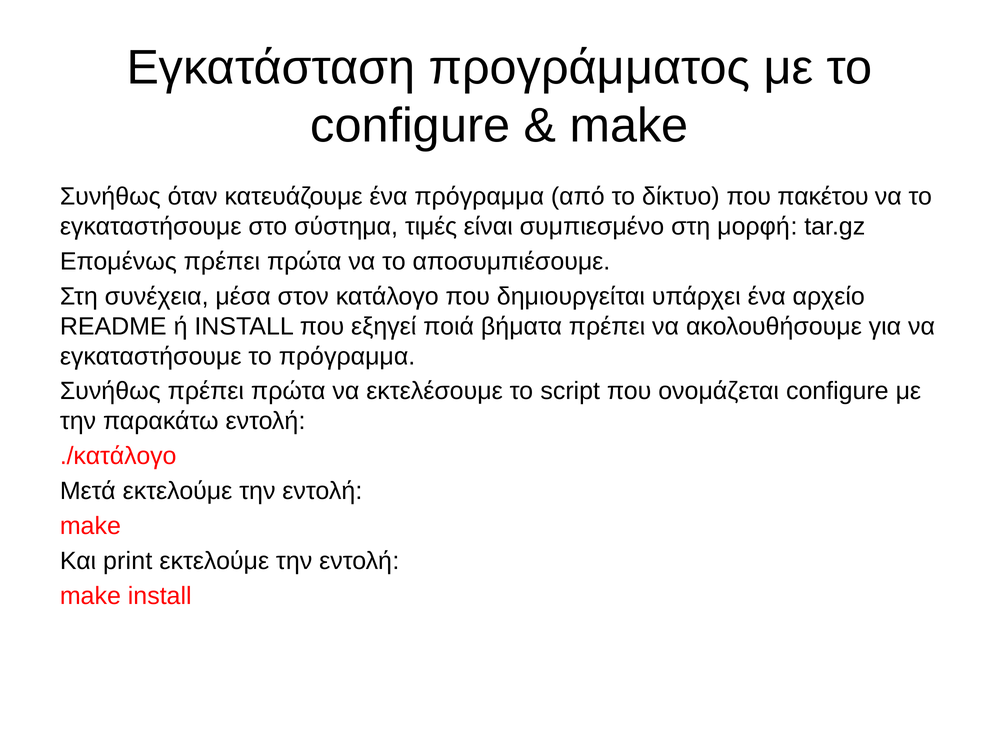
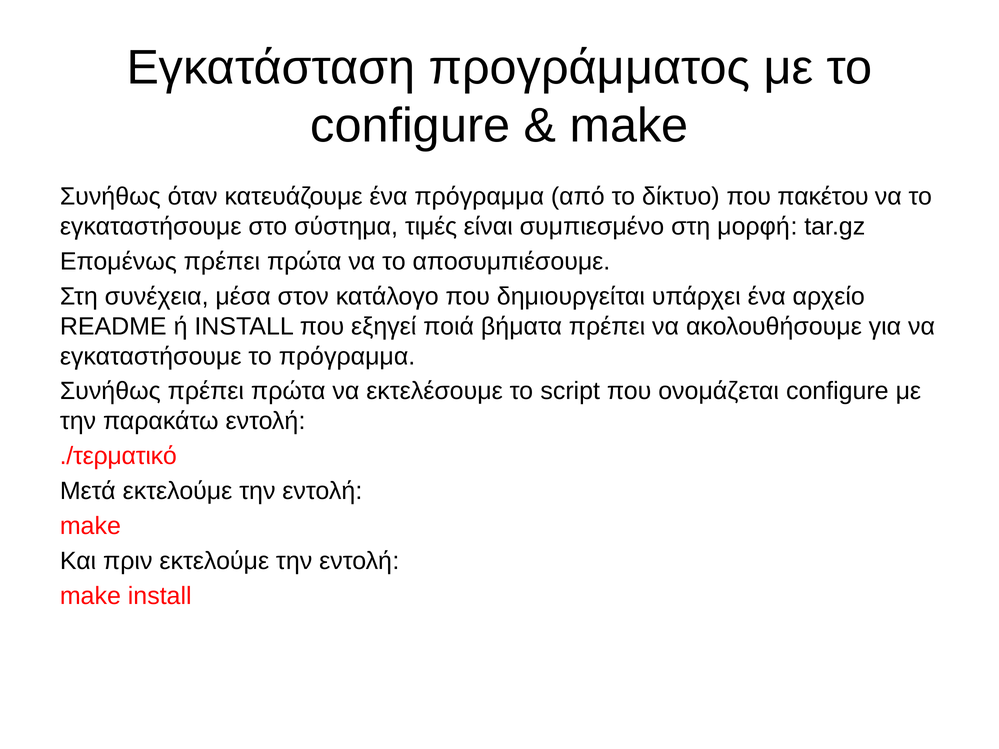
./κατάλογο: ./κατάλογο -> ./τερματικό
print: print -> πριν
